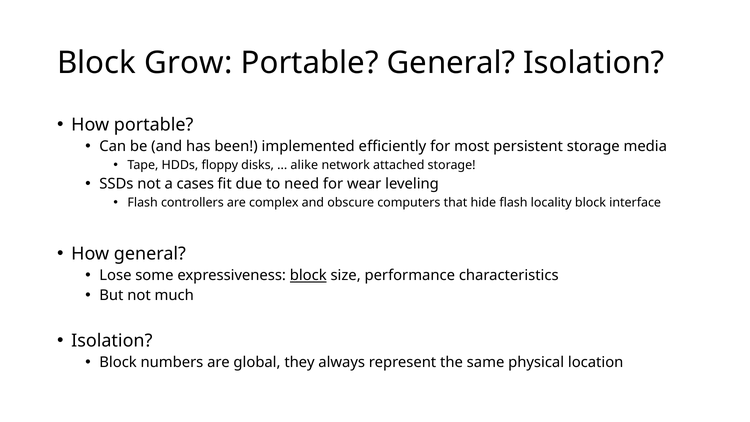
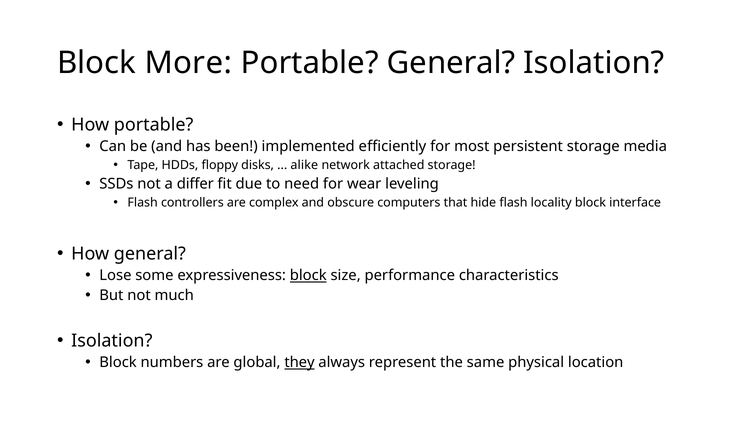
Grow: Grow -> More
cases: cases -> differ
they underline: none -> present
